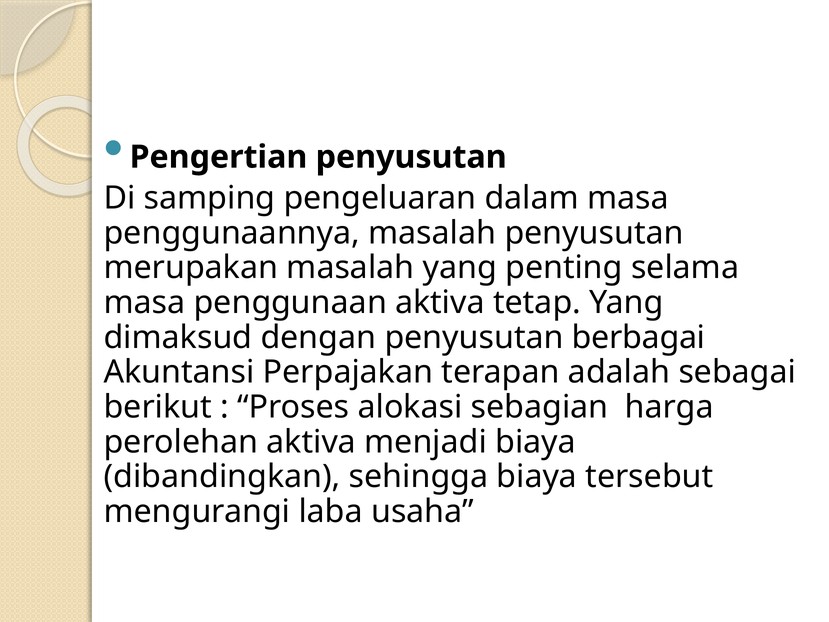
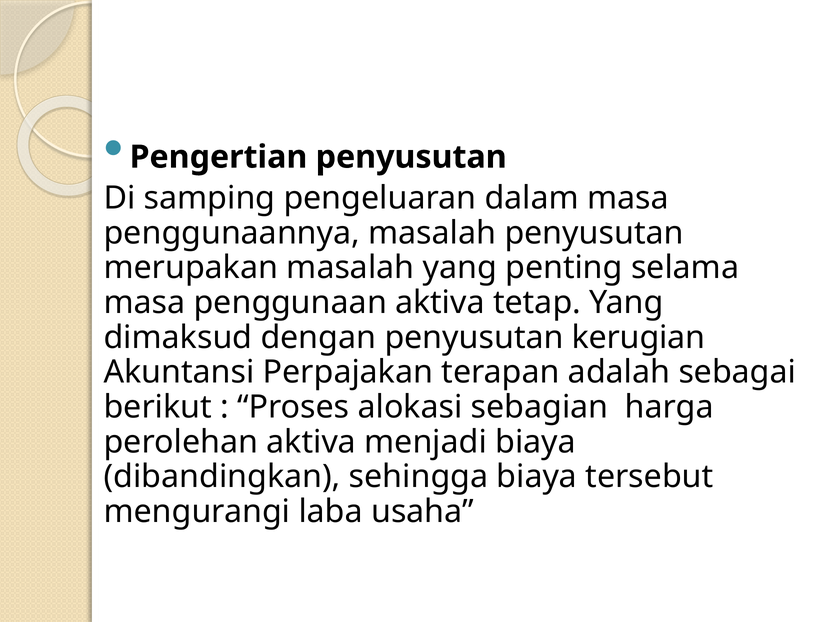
berbagai: berbagai -> kerugian
